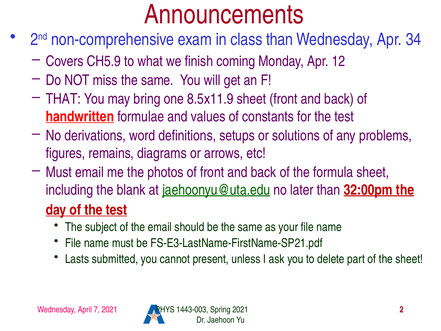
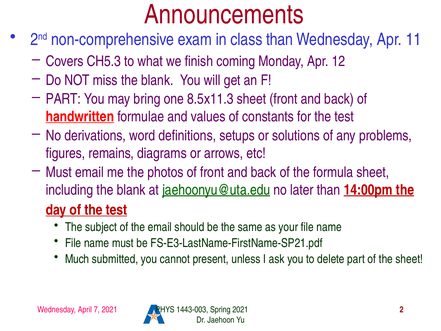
34: 34 -> 11
CH5.9: CH5.9 -> CH5.3
miss the same: same -> blank
THAT at (63, 99): THAT -> PART
8.5x11.9: 8.5x11.9 -> 8.5x11.3
32:00pm: 32:00pm -> 14:00pm
Lasts: Lasts -> Much
